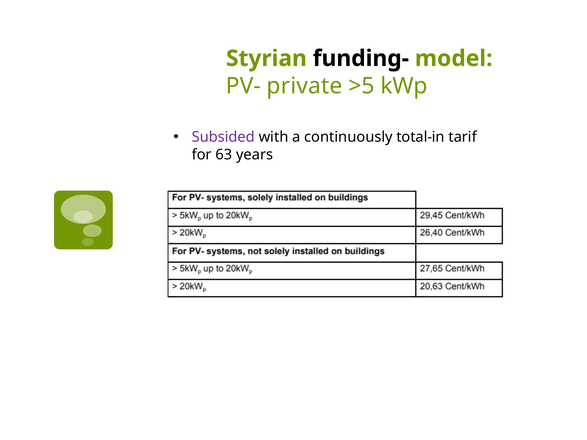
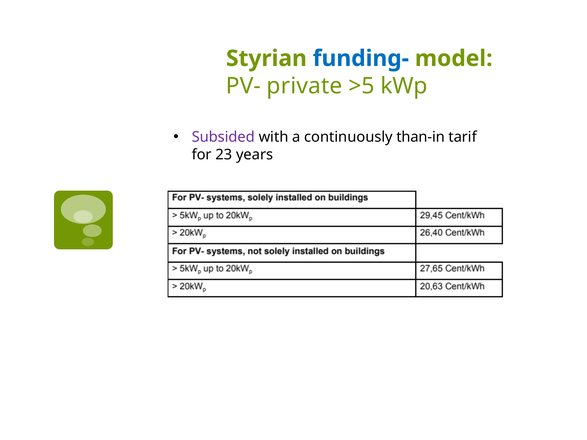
funding- colour: black -> blue
total-in: total-in -> than-in
63: 63 -> 23
